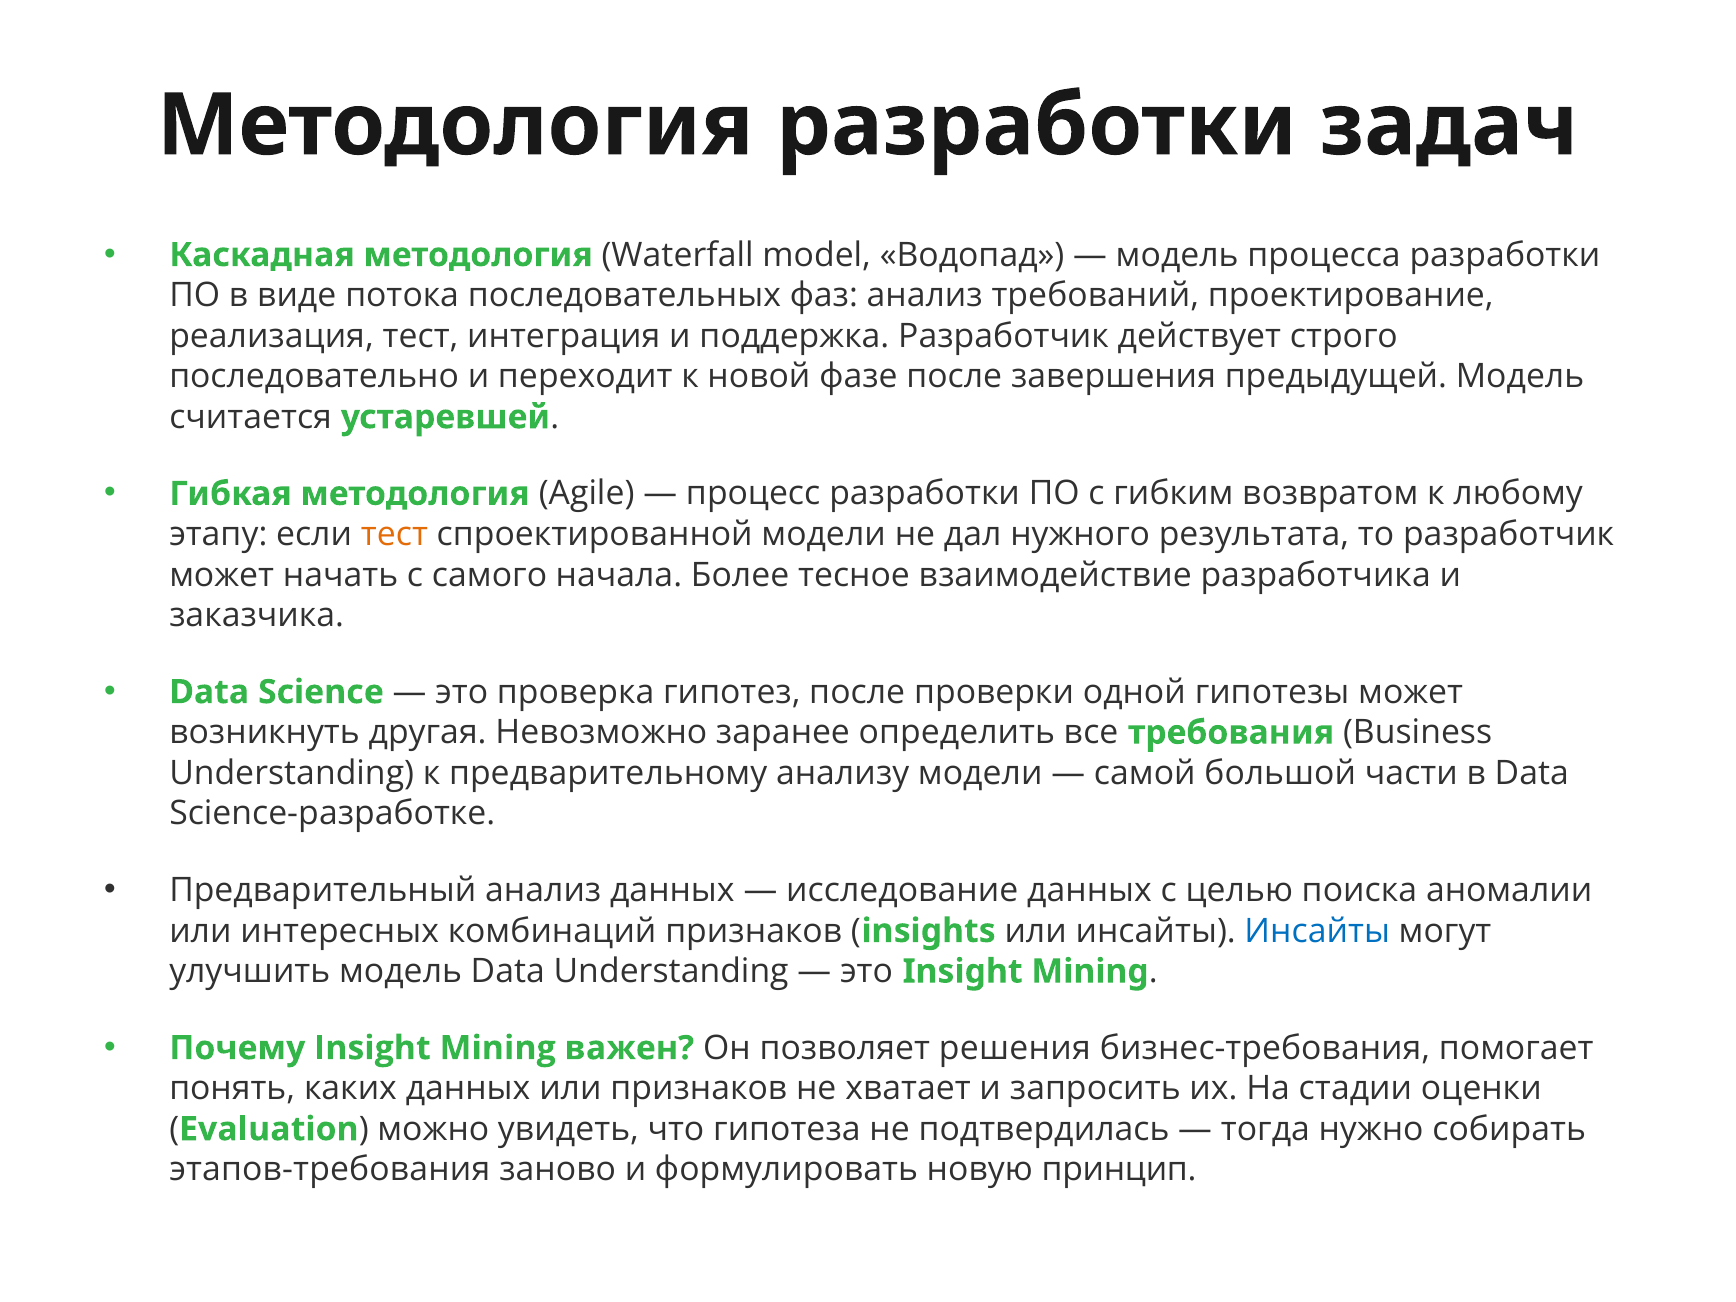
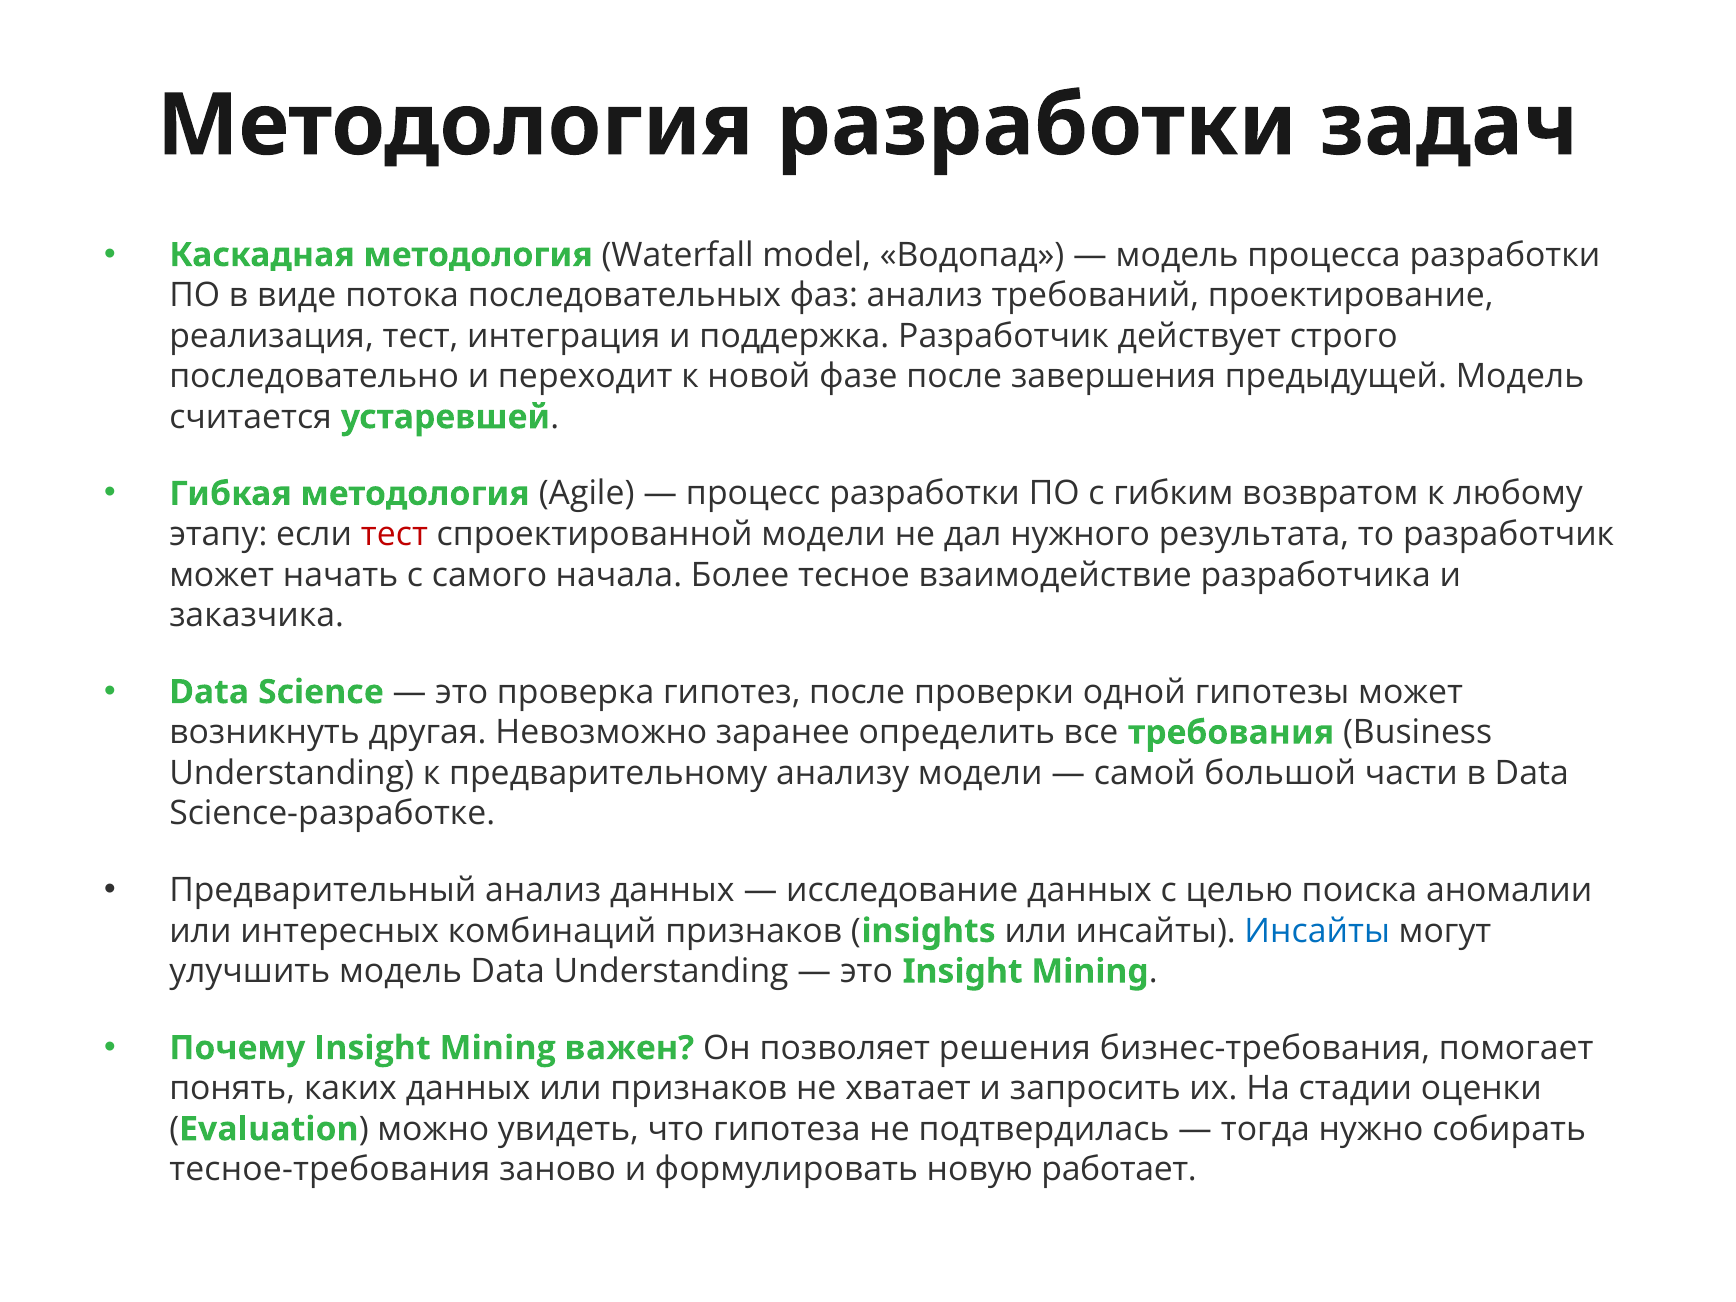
тест at (394, 534) colour: orange -> red
этапов-требования: этапов-требования -> тесное-требования
принцип: принцип -> работает
